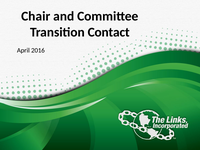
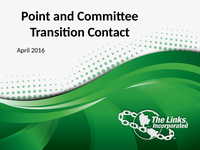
Chair: Chair -> Point
